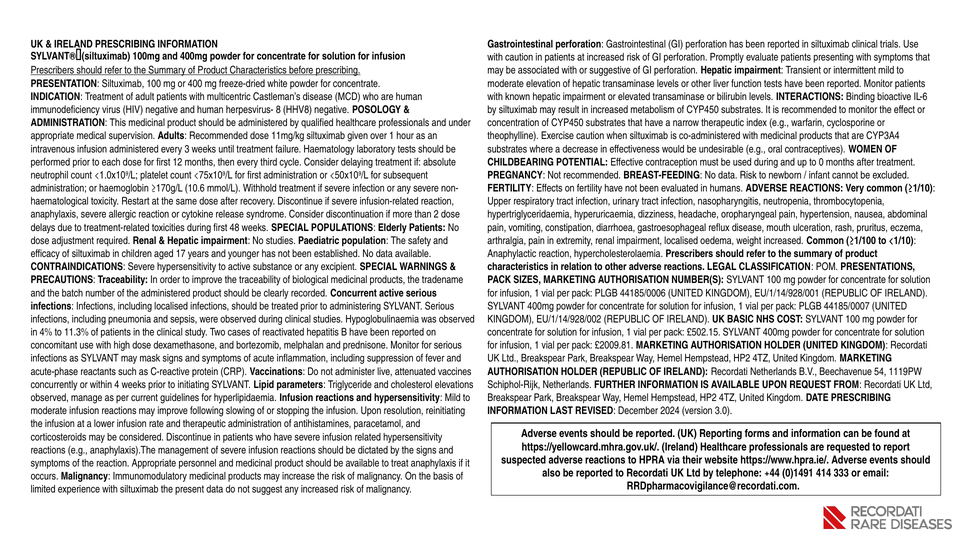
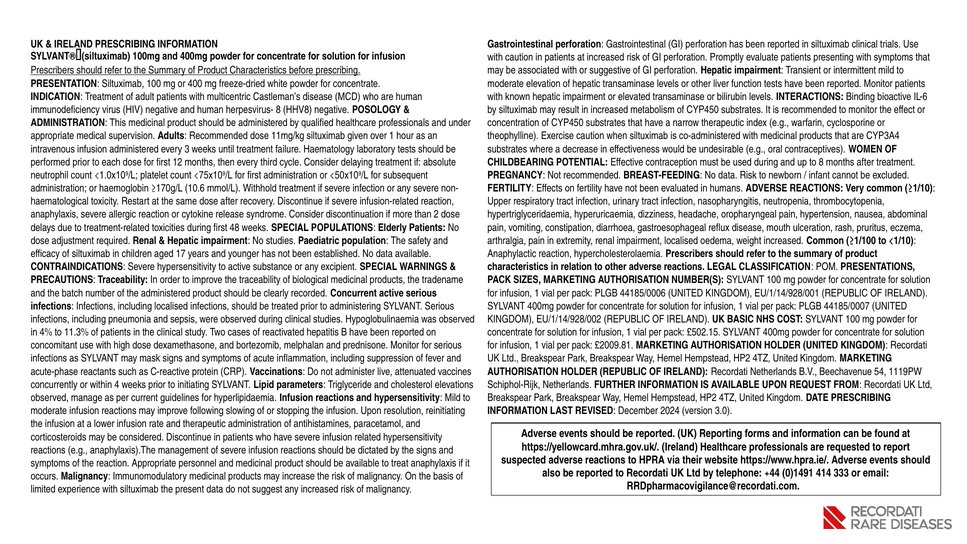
to 0: 0 -> 8
